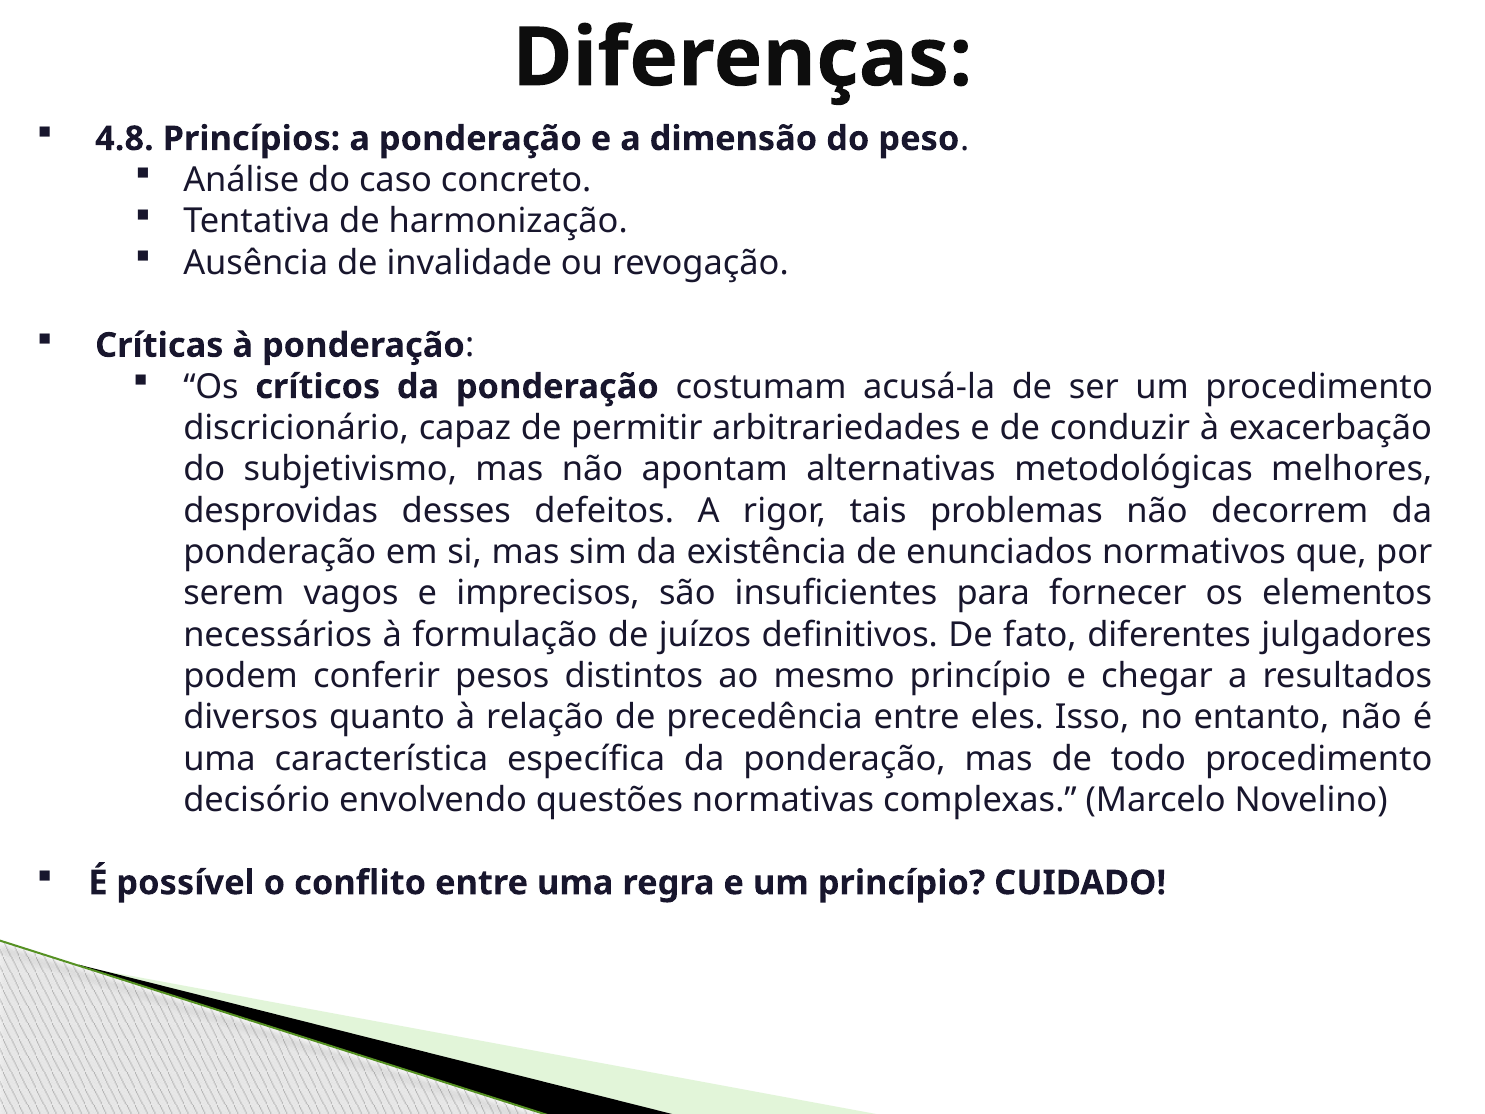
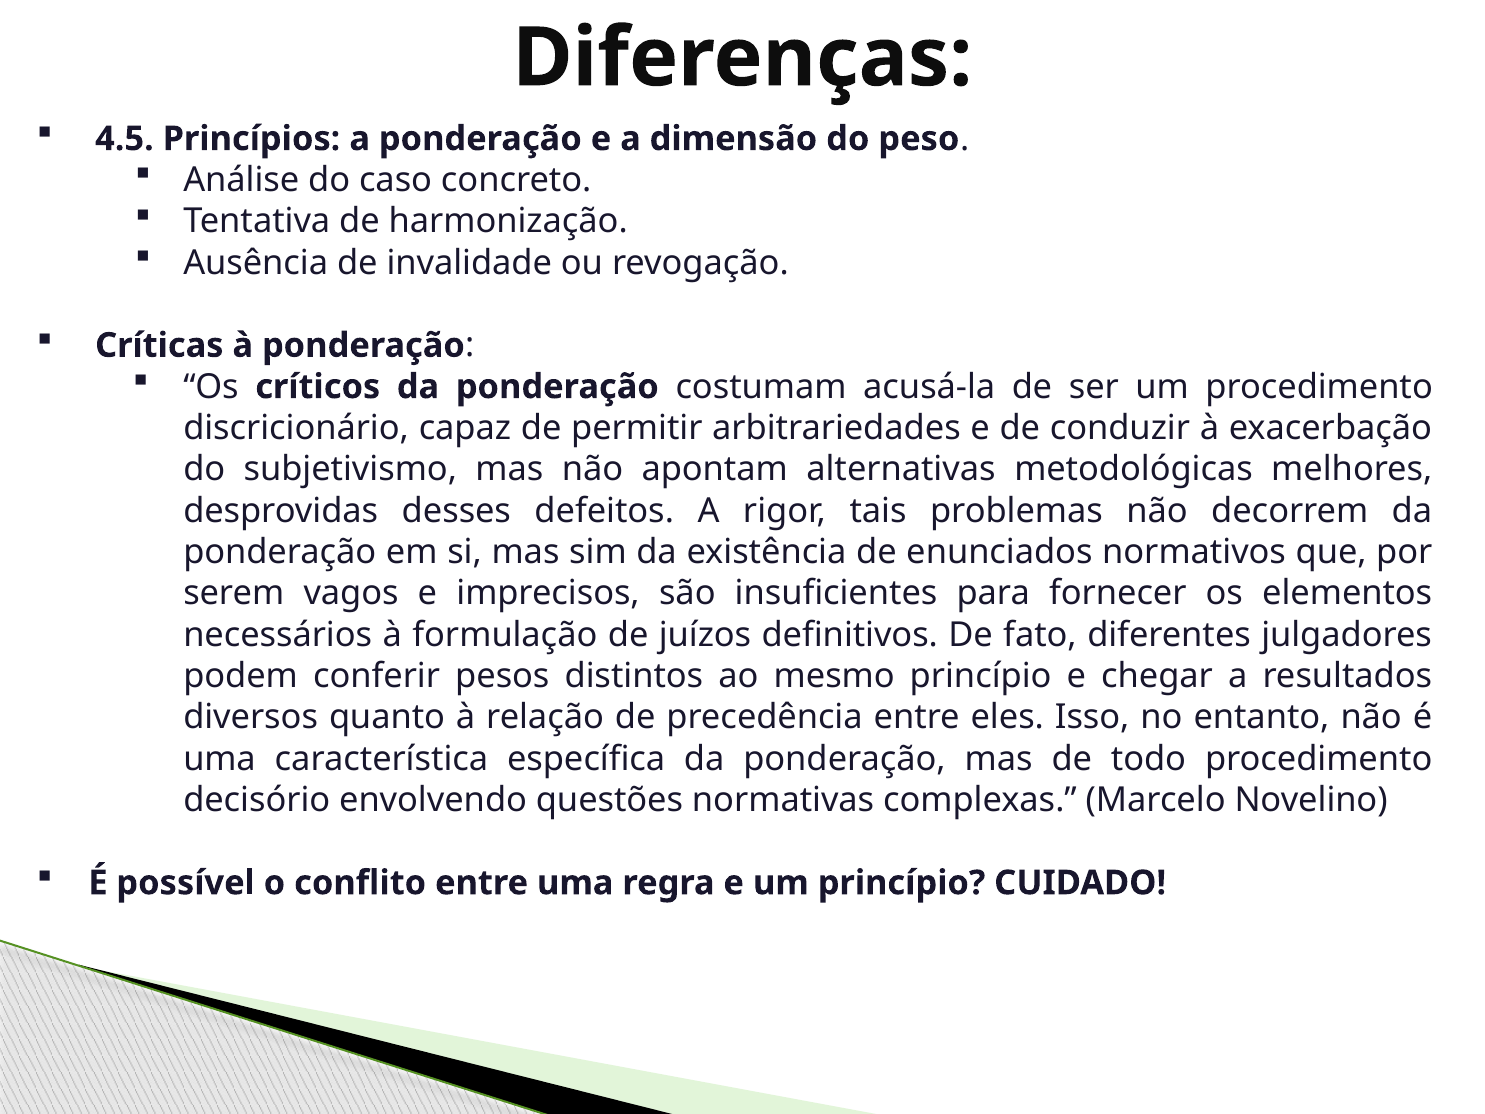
4.8: 4.8 -> 4.5
